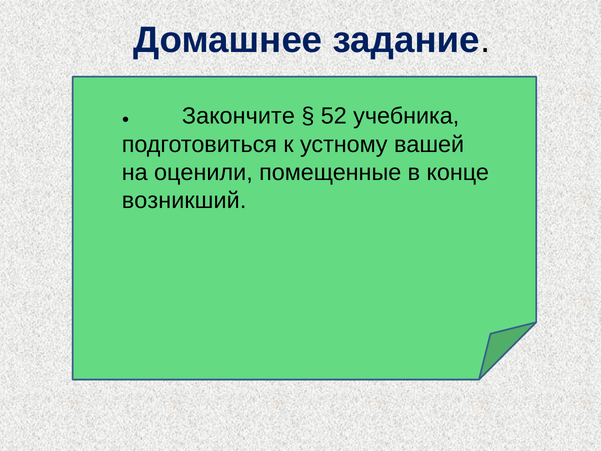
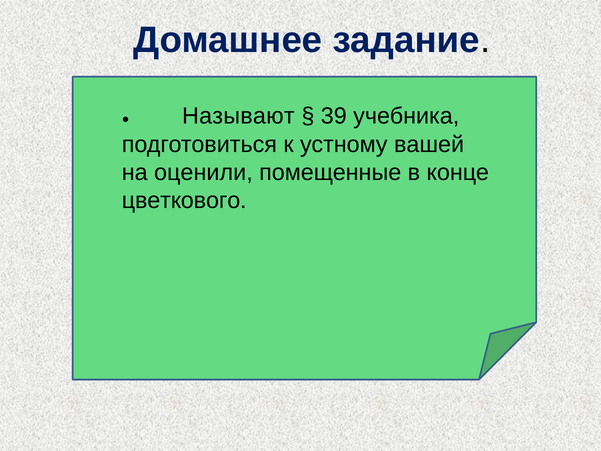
Закончите: Закончите -> Называют
52: 52 -> 39
возникший: возникший -> цветкового
